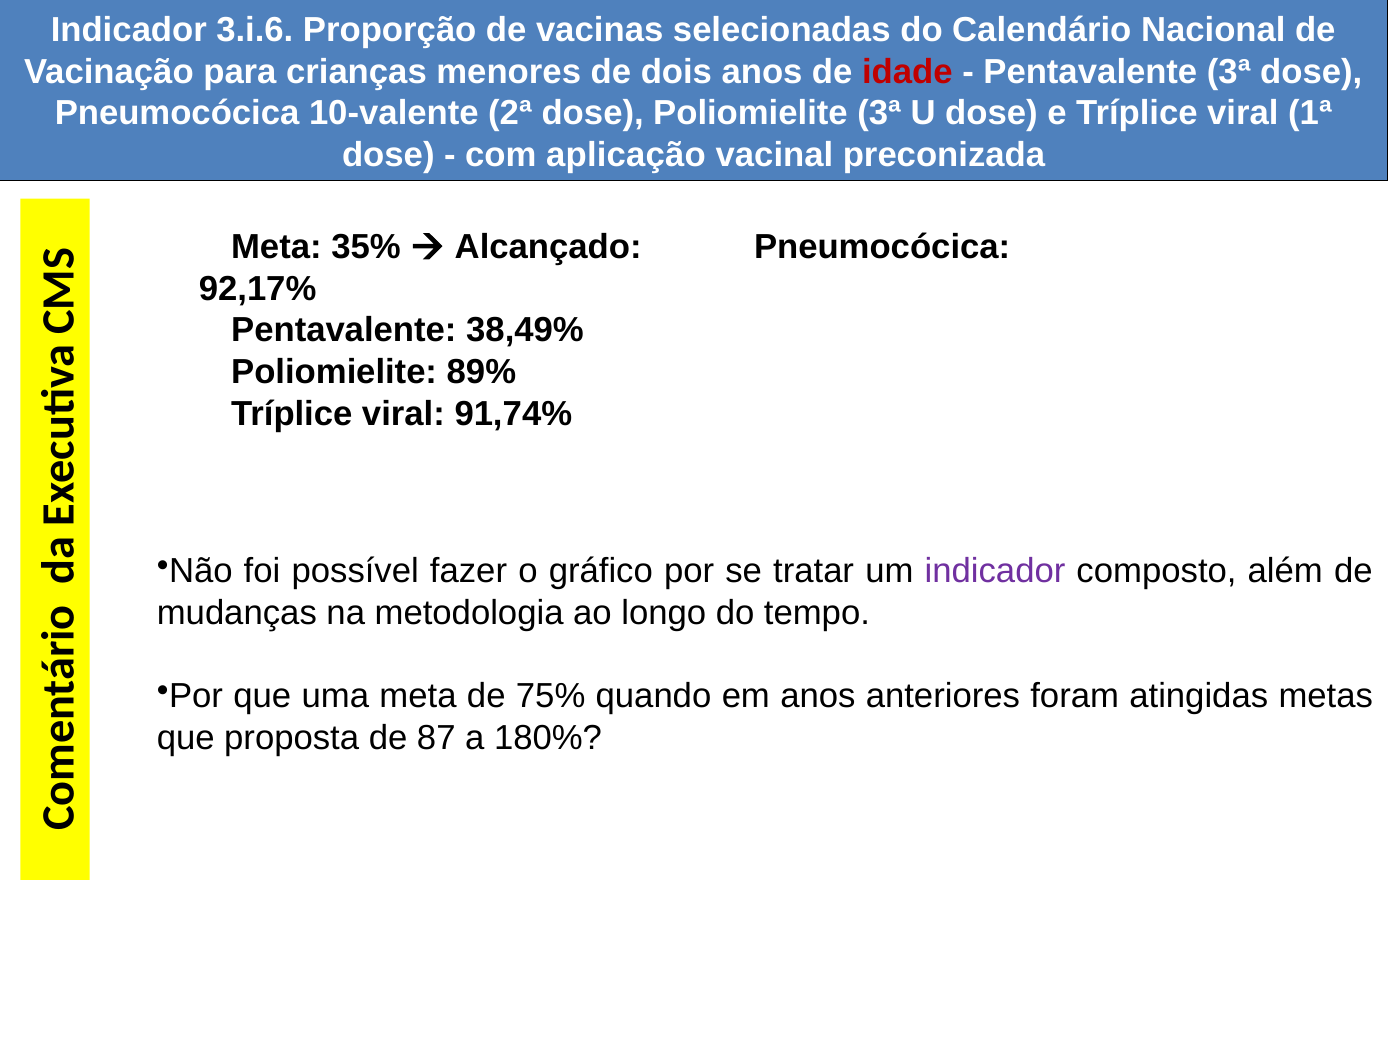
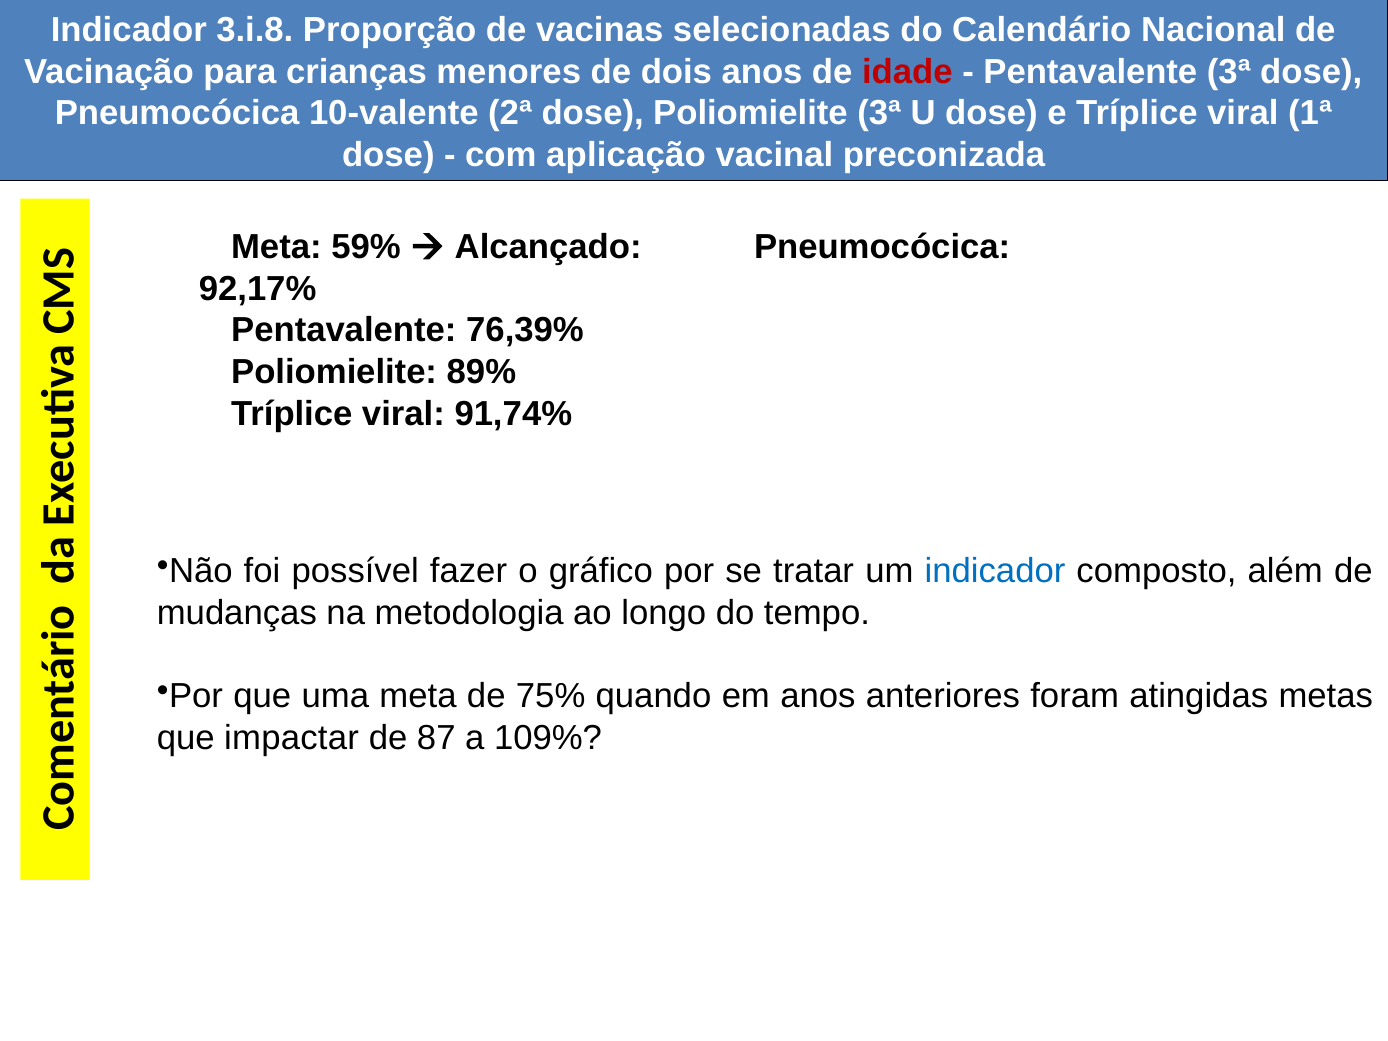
3.i.6: 3.i.6 -> 3.i.8
35%: 35% -> 59%
38,49%: 38,49% -> 76,39%
indicador at (995, 571) colour: purple -> blue
proposta: proposta -> impactar
180%: 180% -> 109%
